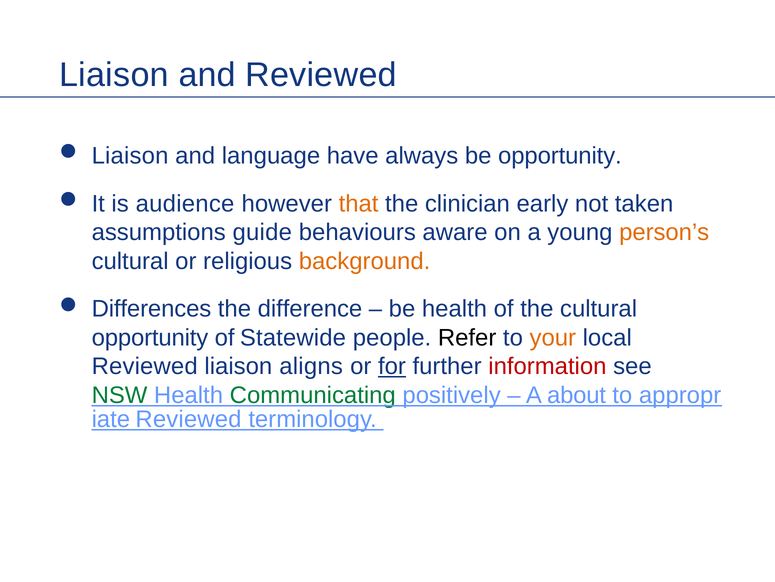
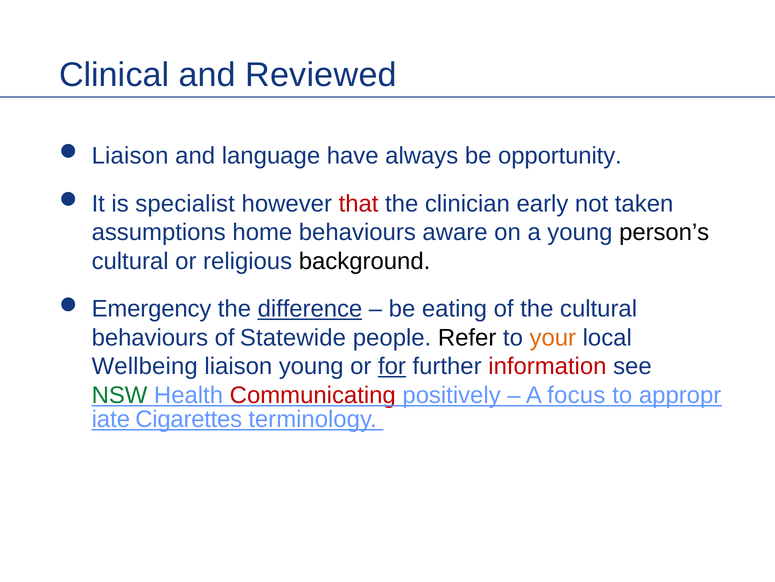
Liaison at (114, 75): Liaison -> Clinical
audience: audience -> specialist
that colour: orange -> red
guide: guide -> home
person’s colour: orange -> black
background colour: orange -> black
Differences: Differences -> Emergency
difference underline: none -> present
be health: health -> eating
opportunity at (150, 337): opportunity -> behaviours
Reviewed at (145, 366): Reviewed -> Wellbeing
liaison aligns: aligns -> young
Communicating colour: green -> red
about: about -> focus
Reviewed at (189, 419): Reviewed -> Cigarettes
